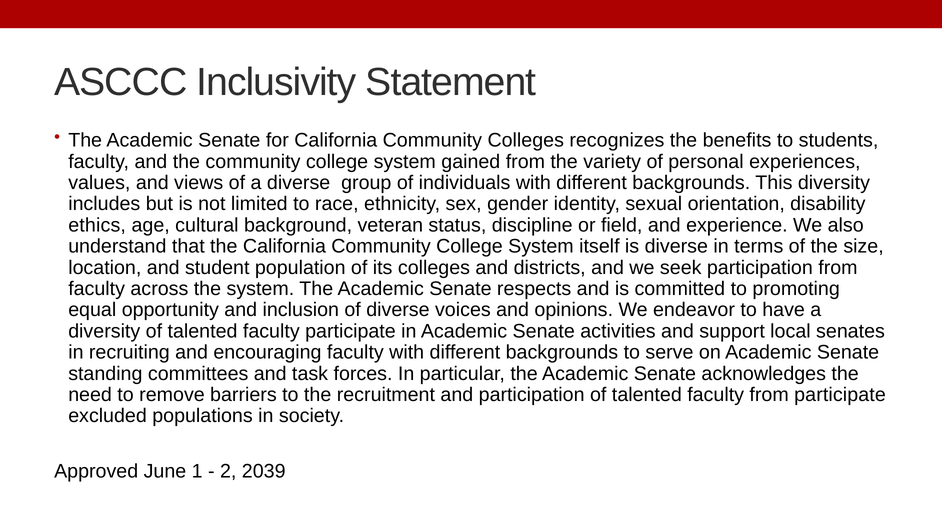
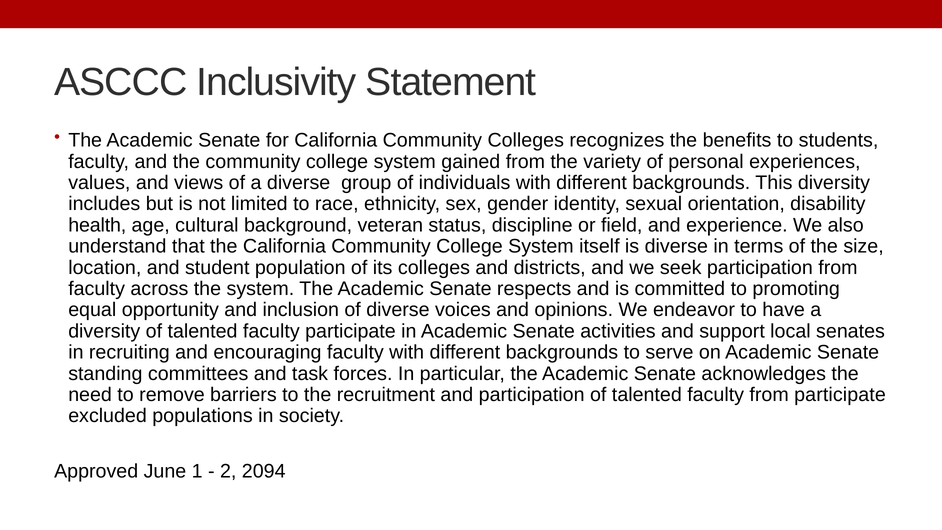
ethics: ethics -> health
2039: 2039 -> 2094
